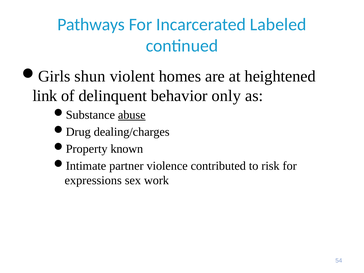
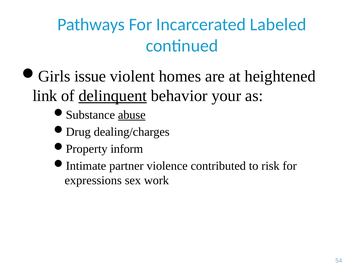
shun: shun -> issue
delinquent underline: none -> present
only: only -> your
known: known -> inform
